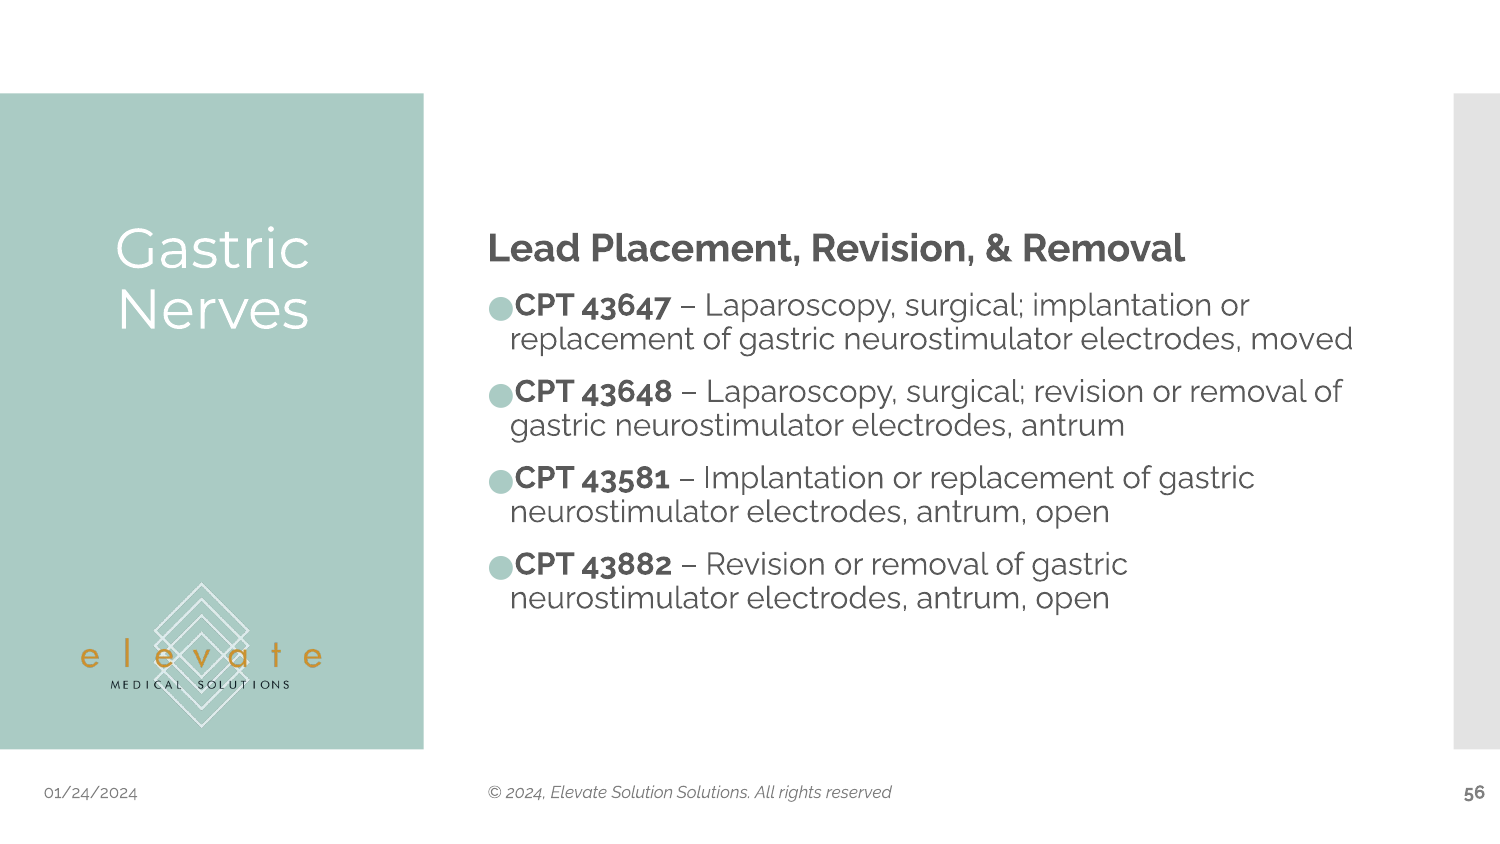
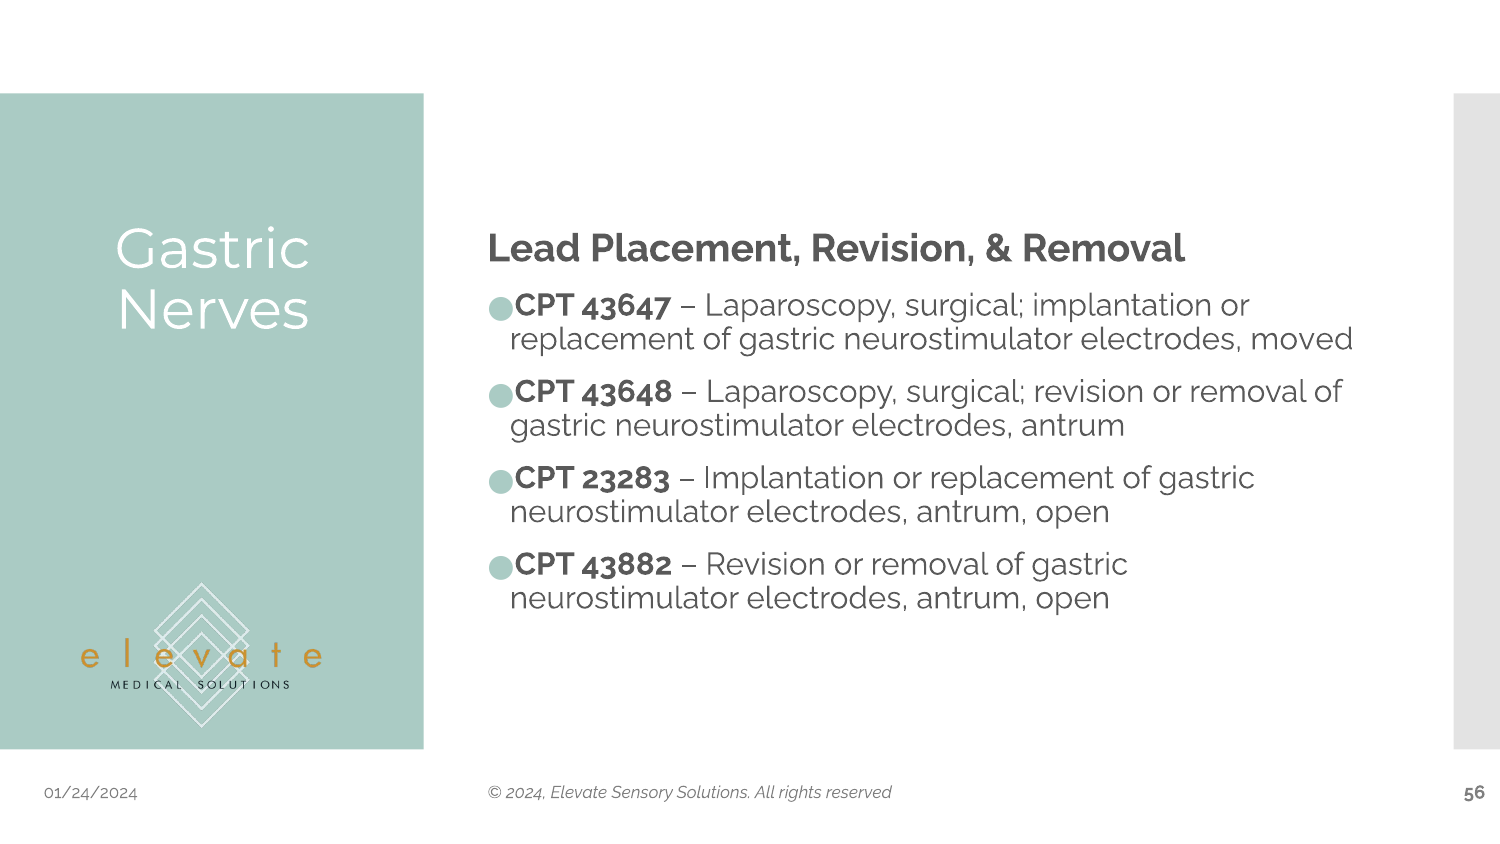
43581: 43581 -> 23283
Solution: Solution -> Sensory
